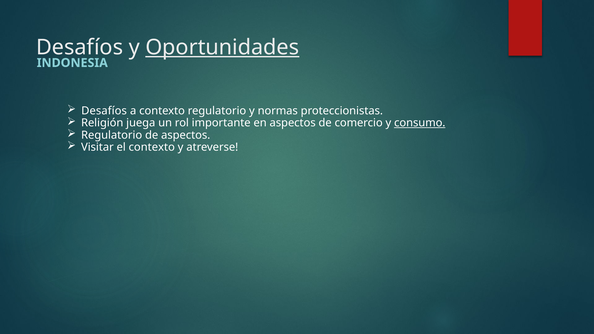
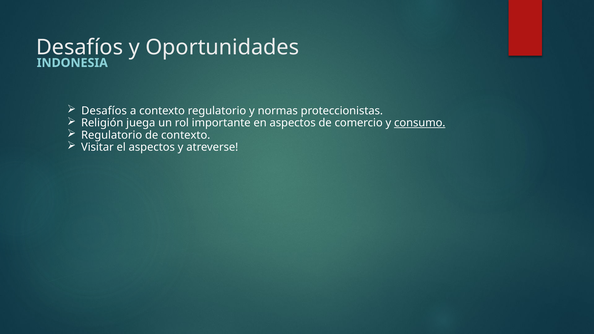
Oportunidades underline: present -> none
de aspectos: aspectos -> contexto
el contexto: contexto -> aspectos
